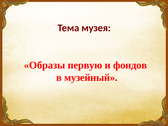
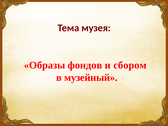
первую: первую -> фондов
фондов: фондов -> сбором
